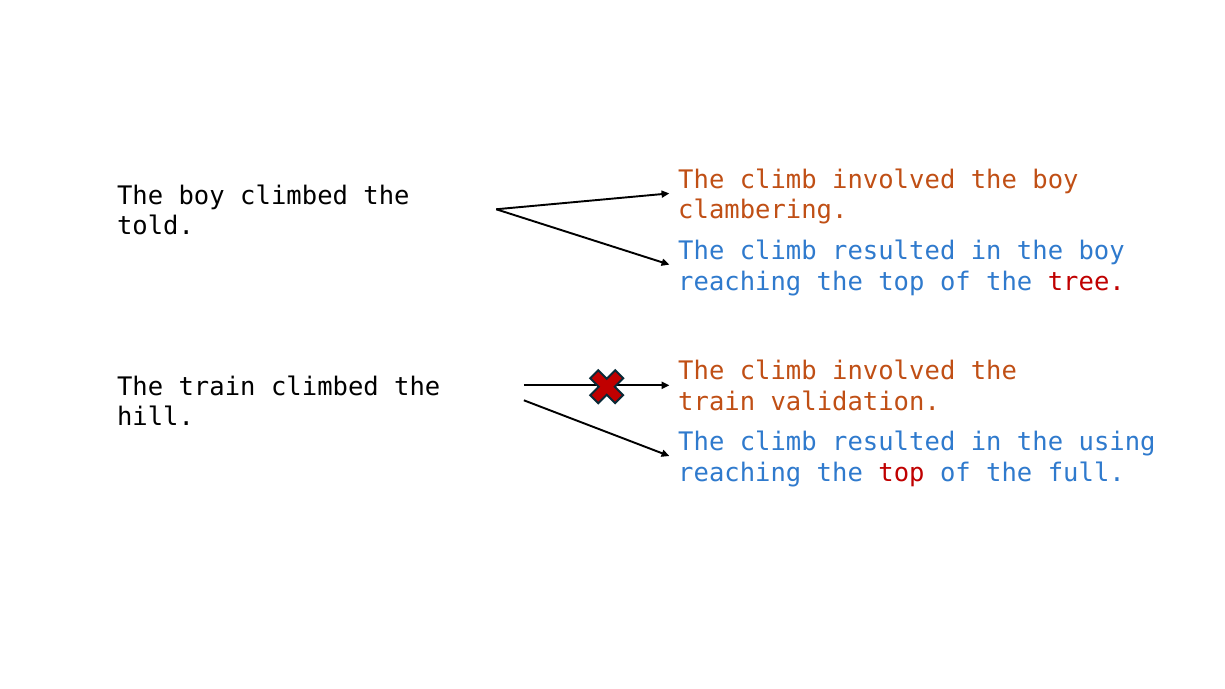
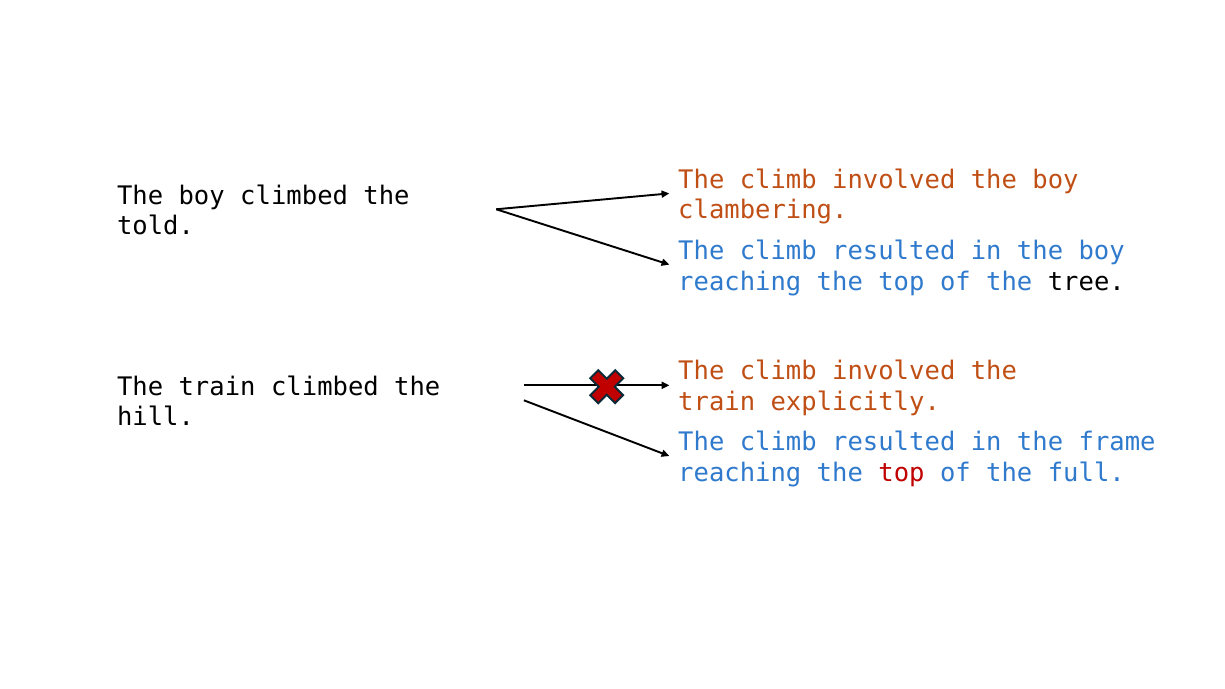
tree colour: red -> black
validation: validation -> explicitly
using: using -> frame
